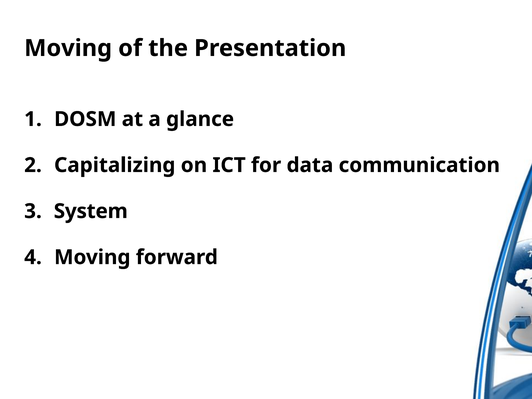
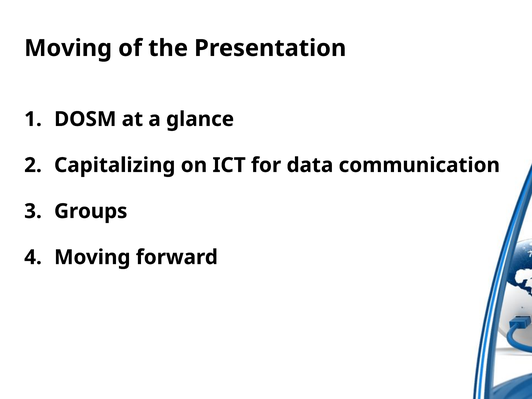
System: System -> Groups
